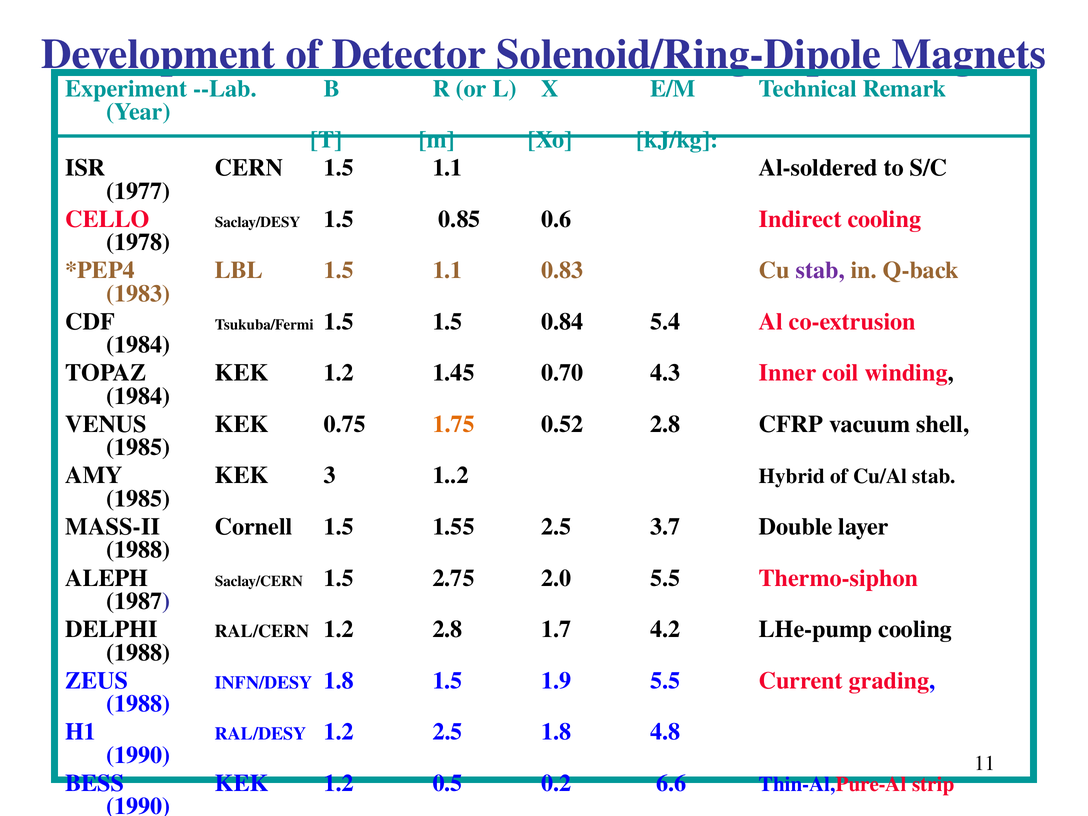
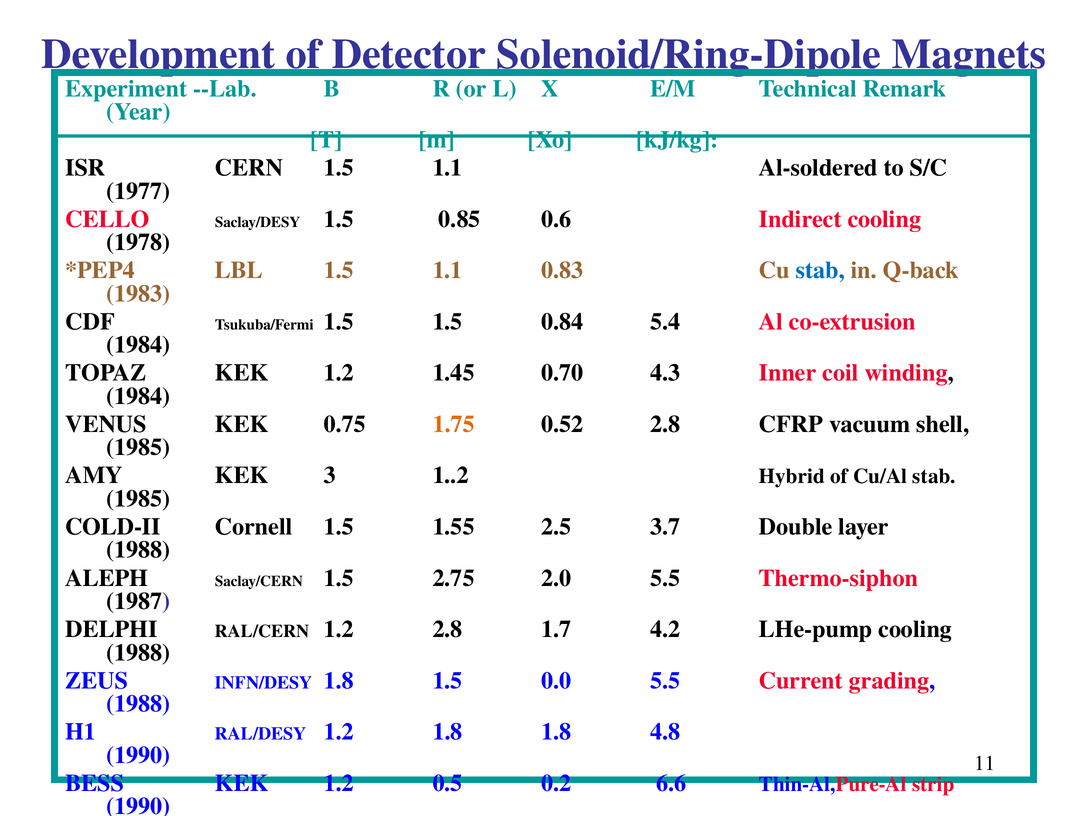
stab at (820, 270) colour: purple -> blue
MASS-II: MASS-II -> COLD-II
1.9: 1.9 -> 0.0
1.2 2.5: 2.5 -> 1.8
